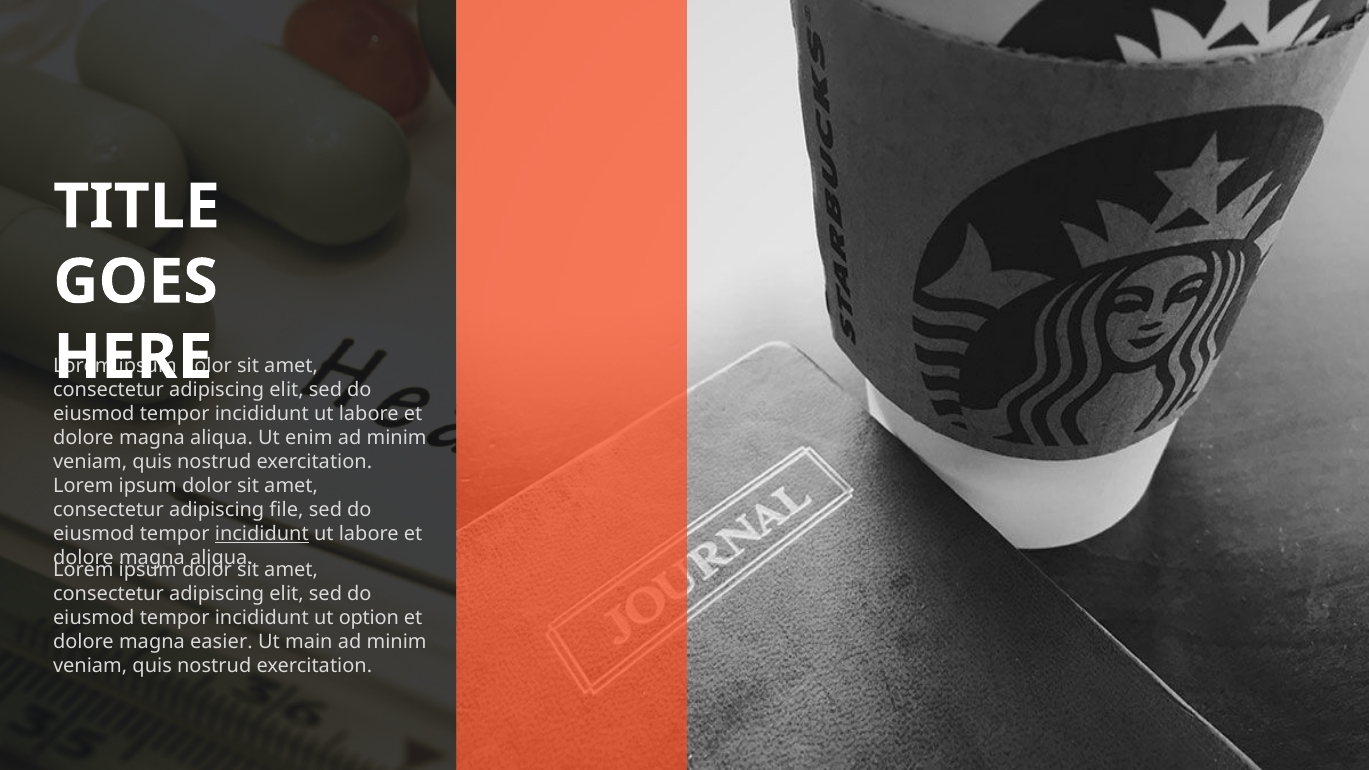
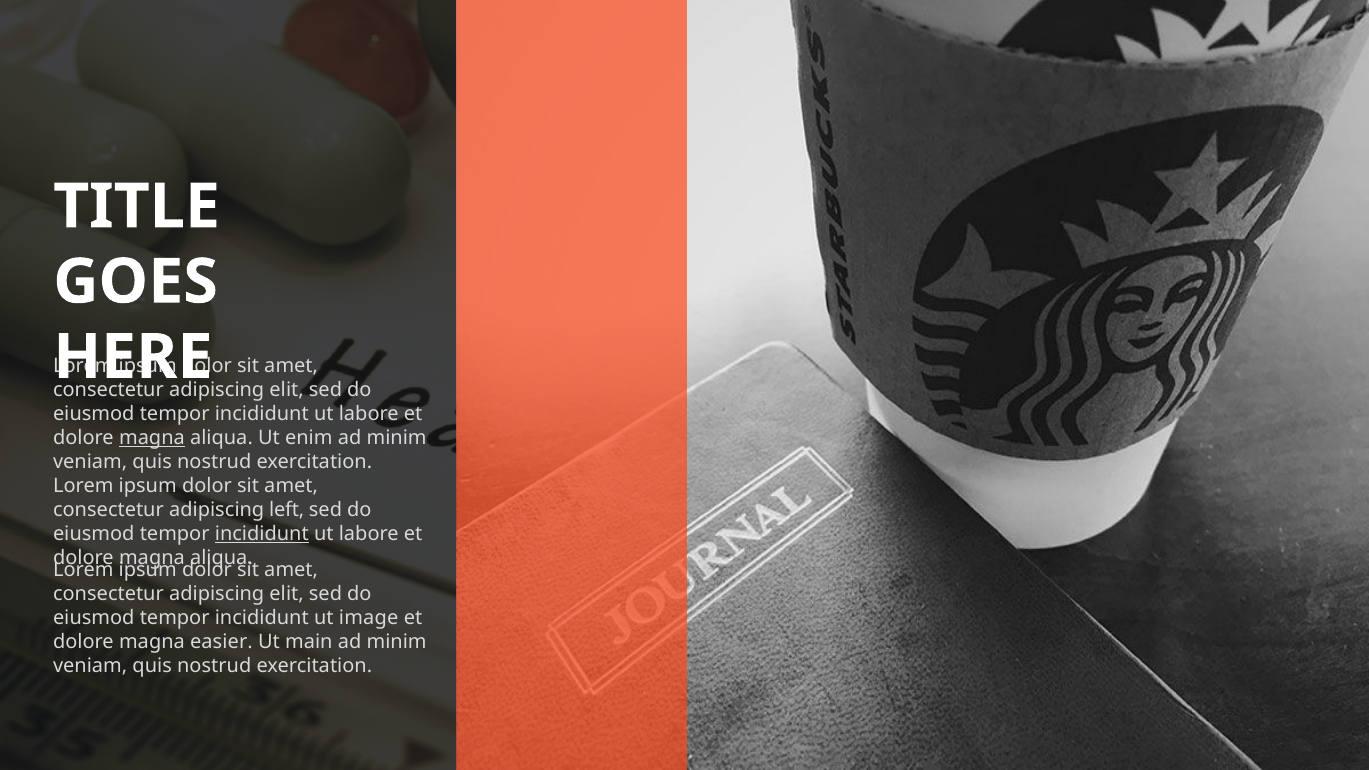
magna at (152, 438) underline: none -> present
file: file -> left
option: option -> image
